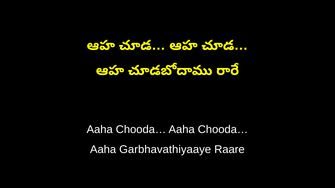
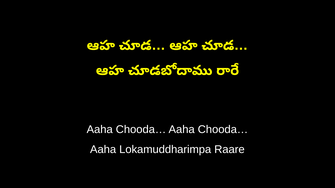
Garbhavathiyaaye: Garbhavathiyaaye -> Lokamuddharimpa
